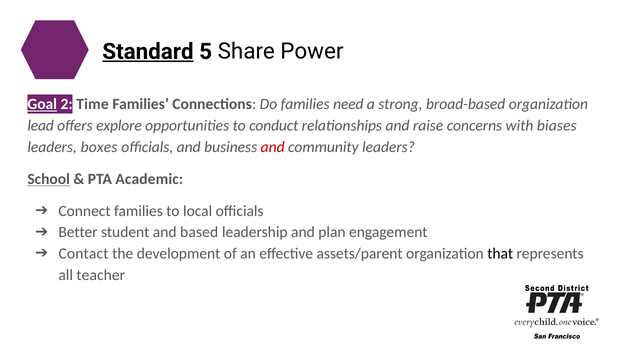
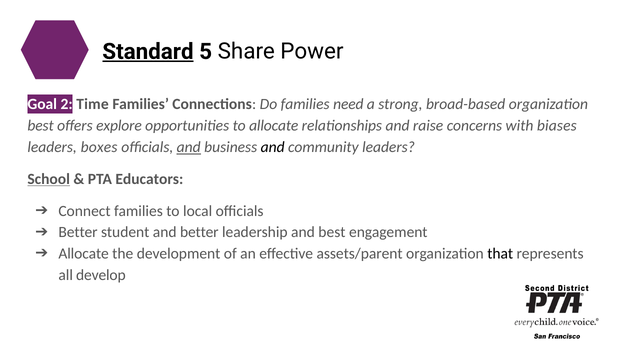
Goal underline: present -> none
lead at (41, 126): lead -> best
to conduct: conduct -> allocate
and at (189, 147) underline: none -> present
and at (273, 147) colour: red -> black
Academic: Academic -> Educators
and based: based -> better
and plan: plan -> best
Contact at (83, 253): Contact -> Allocate
teacher: teacher -> develop
